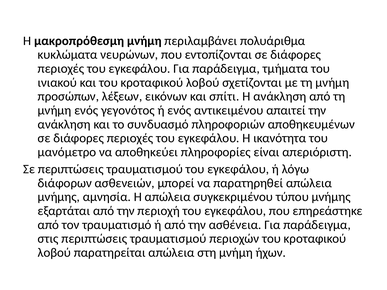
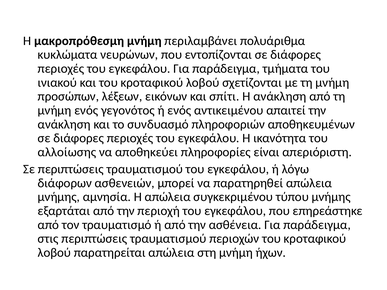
μανόμετρο: μανόμετρο -> αλλοίωσης
